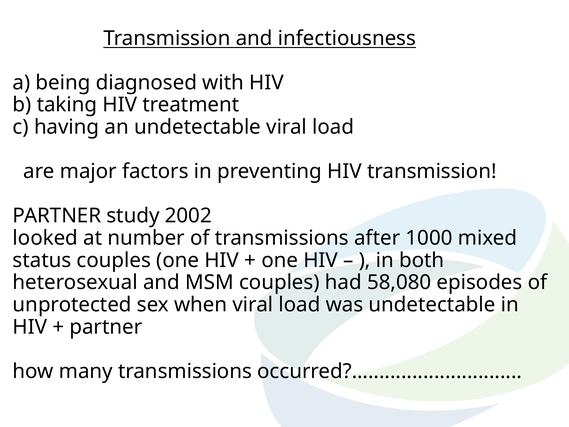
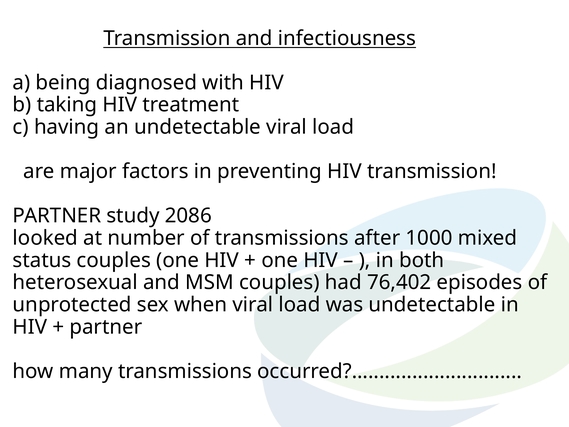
2002: 2002 -> 2086
58,080: 58,080 -> 76,402
